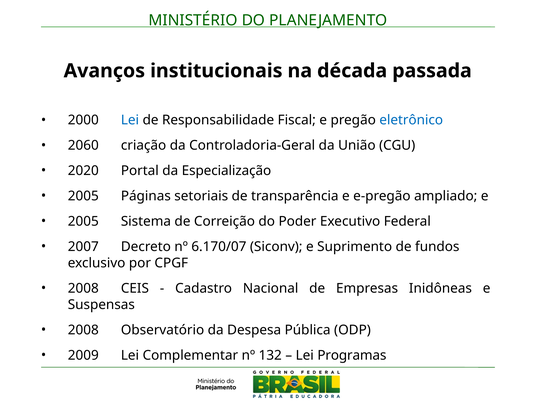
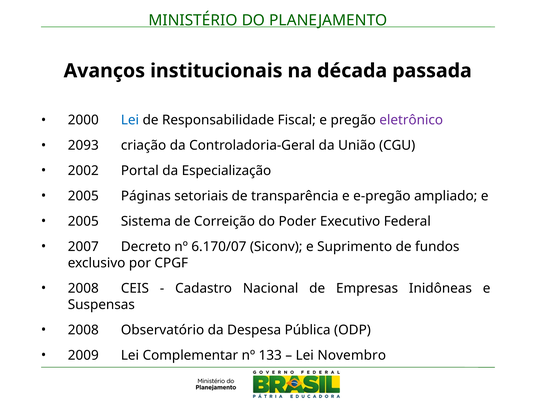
eletrônico colour: blue -> purple
2060: 2060 -> 2093
2020: 2020 -> 2002
132: 132 -> 133
Programas: Programas -> Novembro
